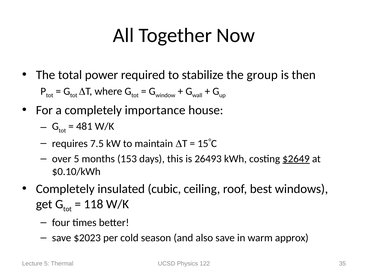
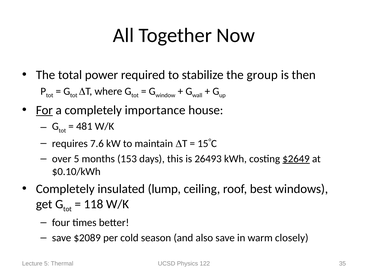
For underline: none -> present
7.5: 7.5 -> 7.6
cubic: cubic -> lump
$2023: $2023 -> $2089
approx: approx -> closely
